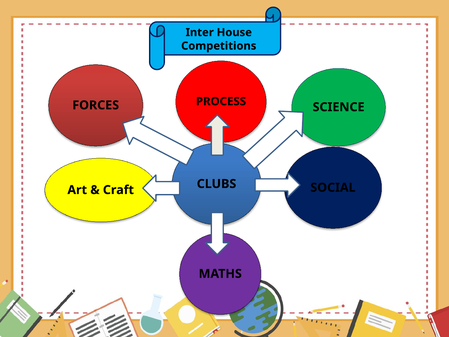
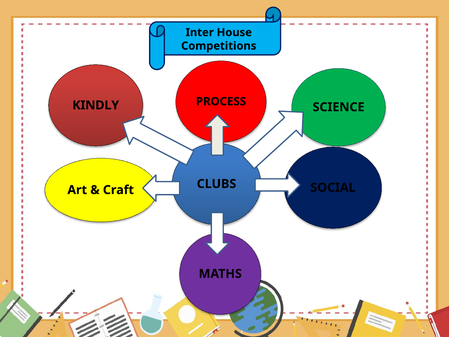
FORCES: FORCES -> KINDLY
